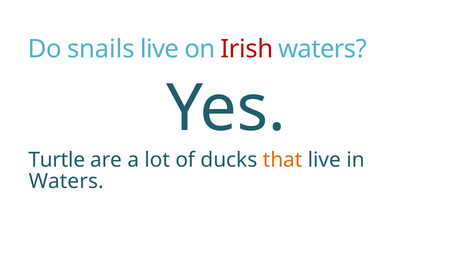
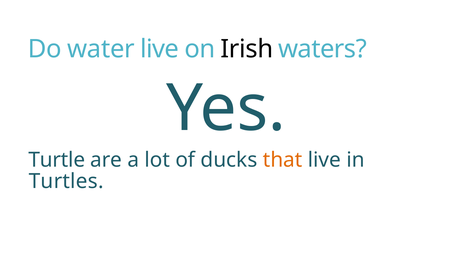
snails: snails -> water
Irish colour: red -> black
Waters at (66, 181): Waters -> Turtles
